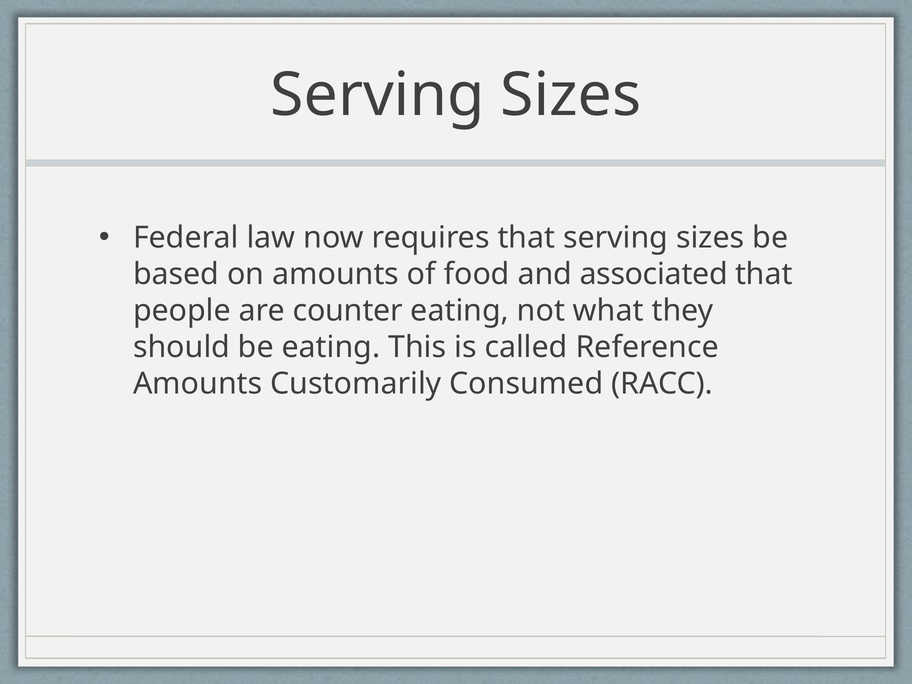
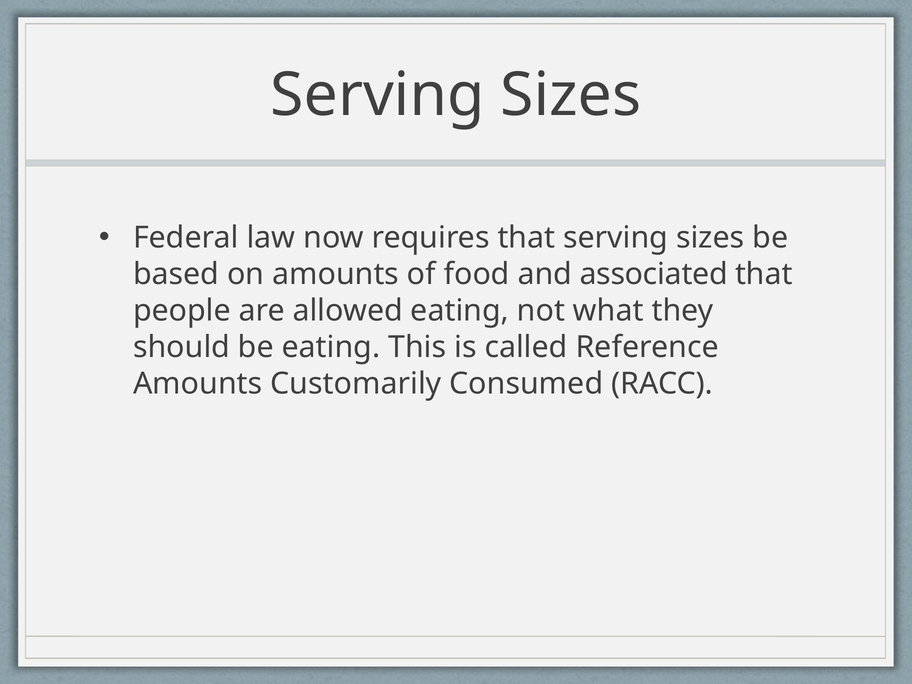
counter: counter -> allowed
